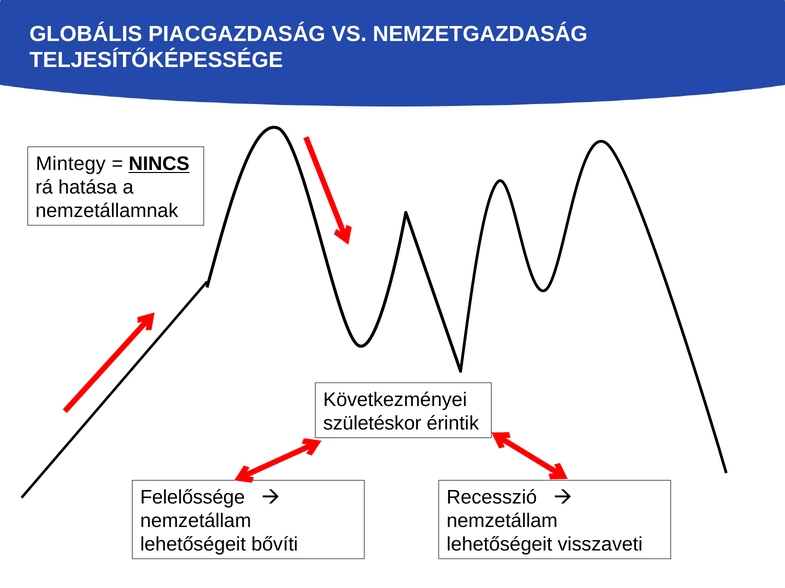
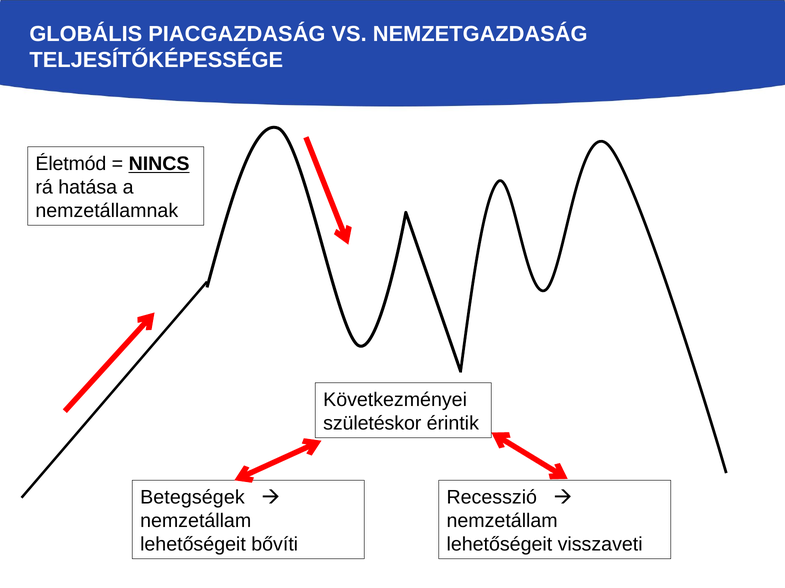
Mintegy: Mintegy -> Életmód
Felelőssége: Felelőssége -> Betegségek
